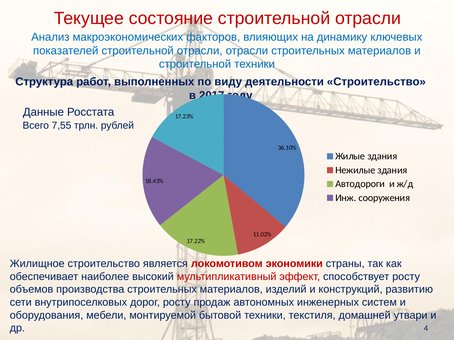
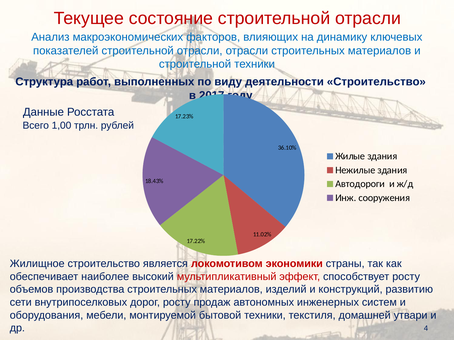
7,55: 7,55 -> 1,00
